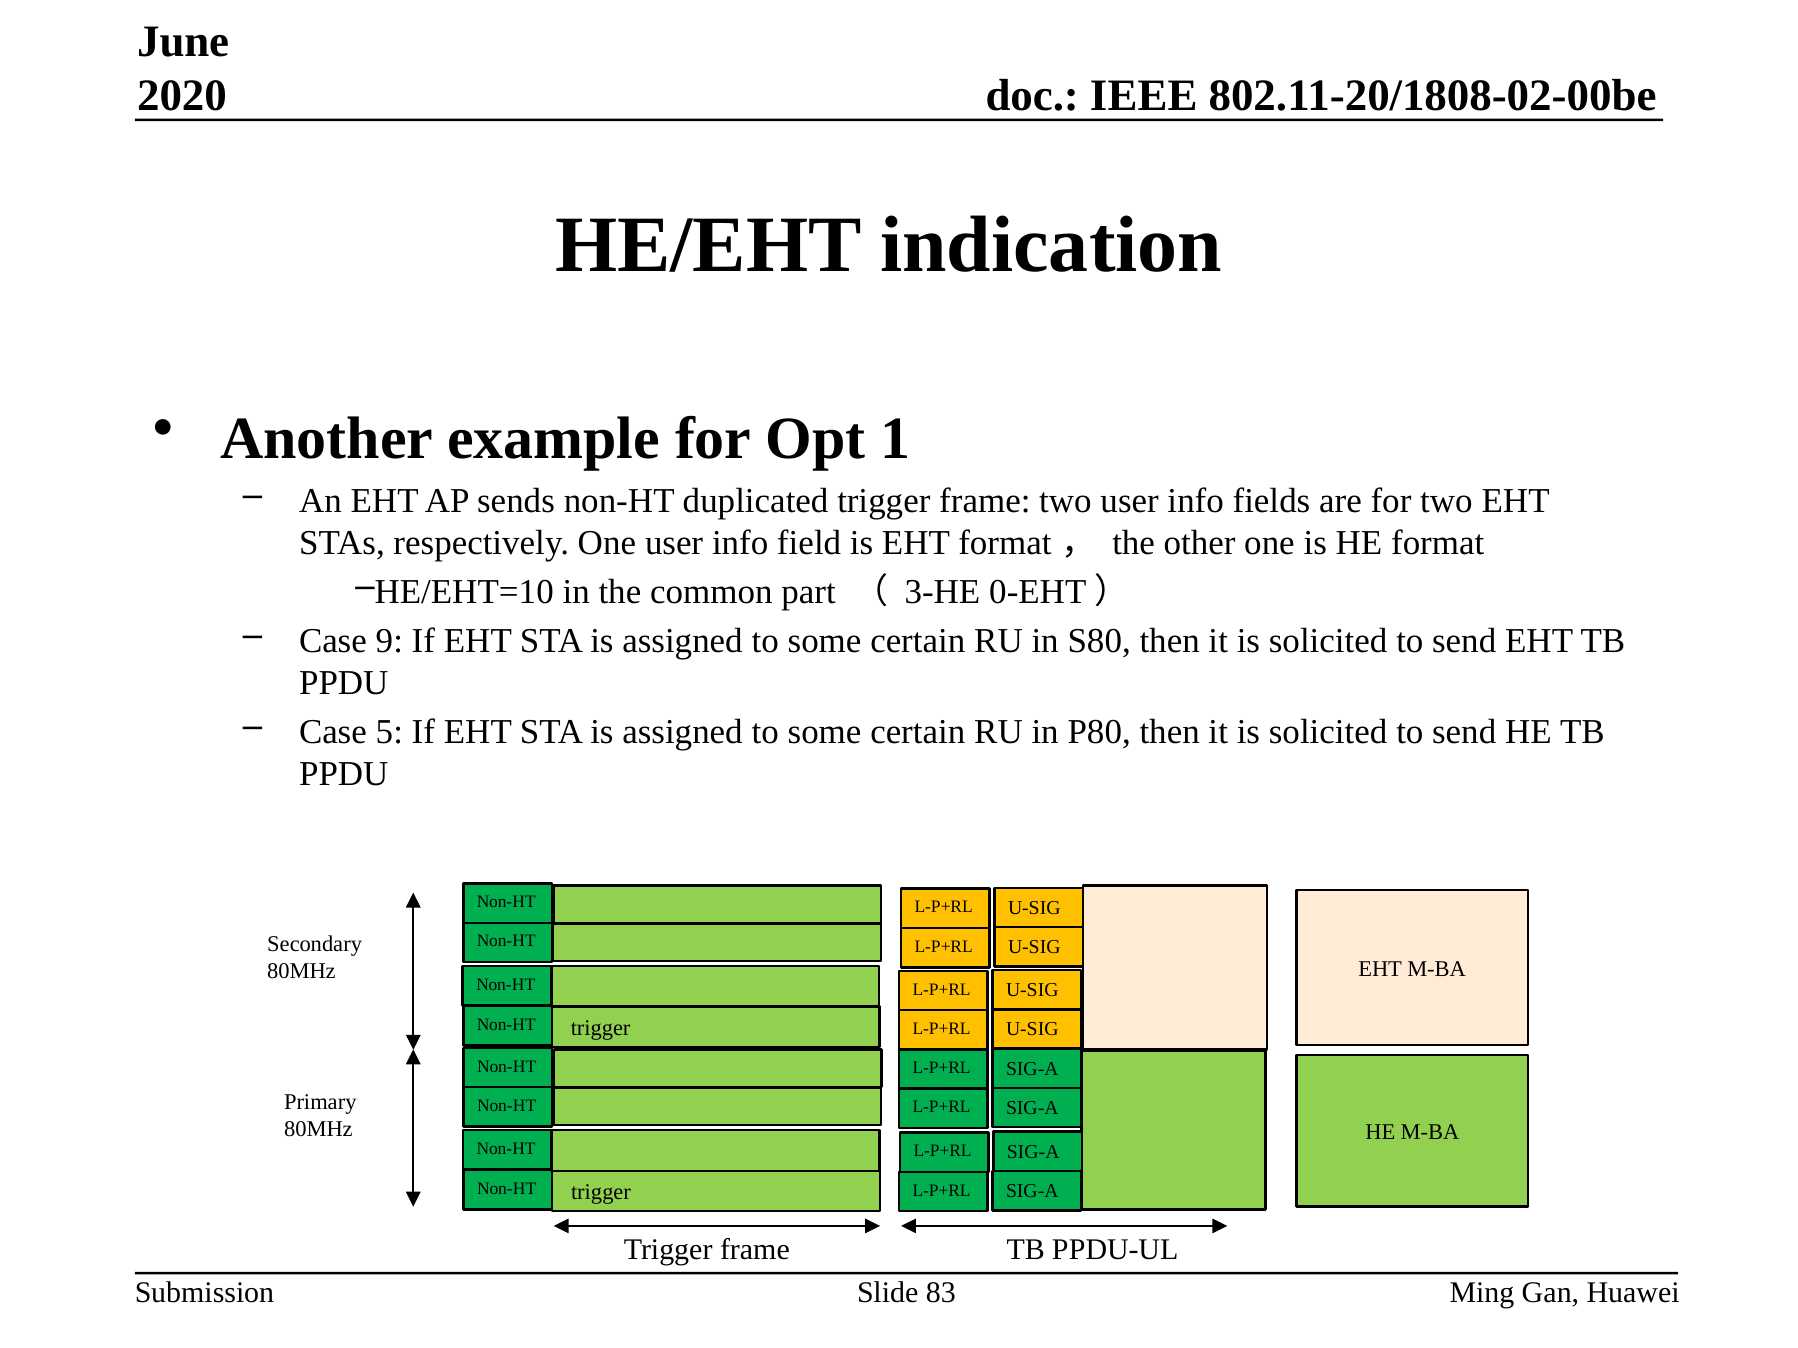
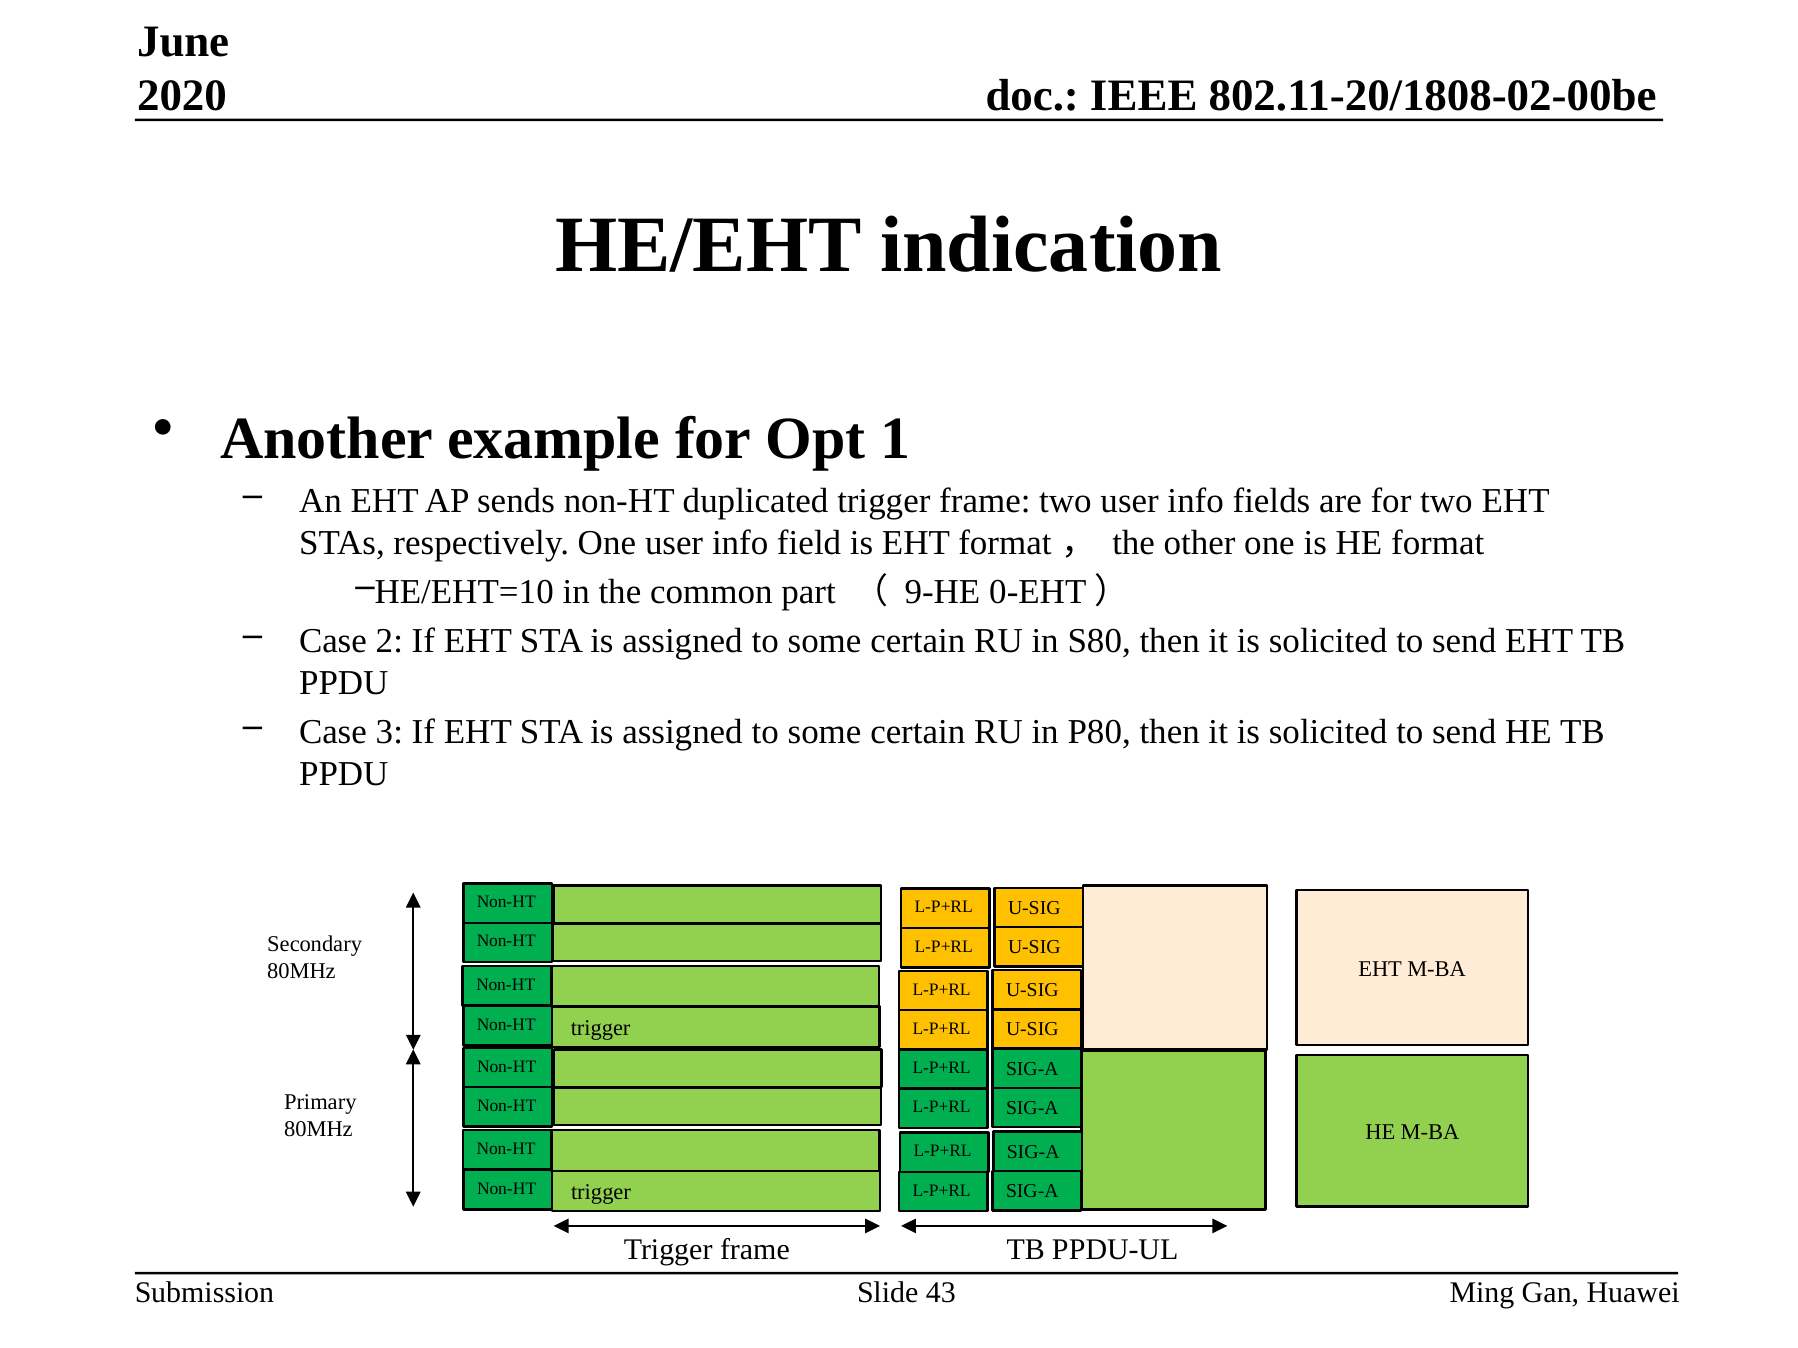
3-HE: 3-HE -> 9-HE
9: 9 -> 2
5: 5 -> 3
83: 83 -> 43
